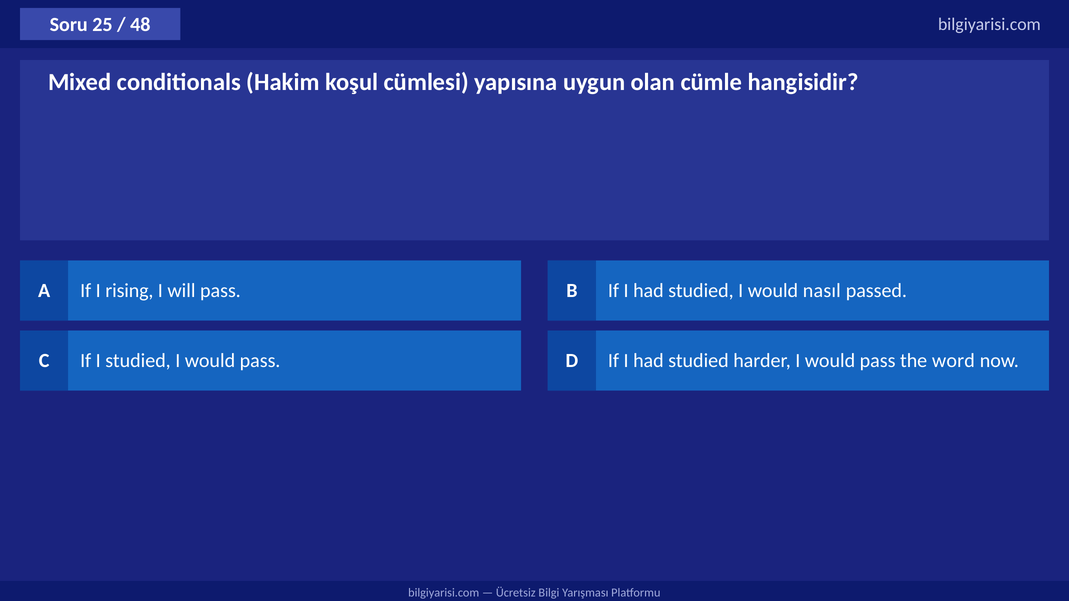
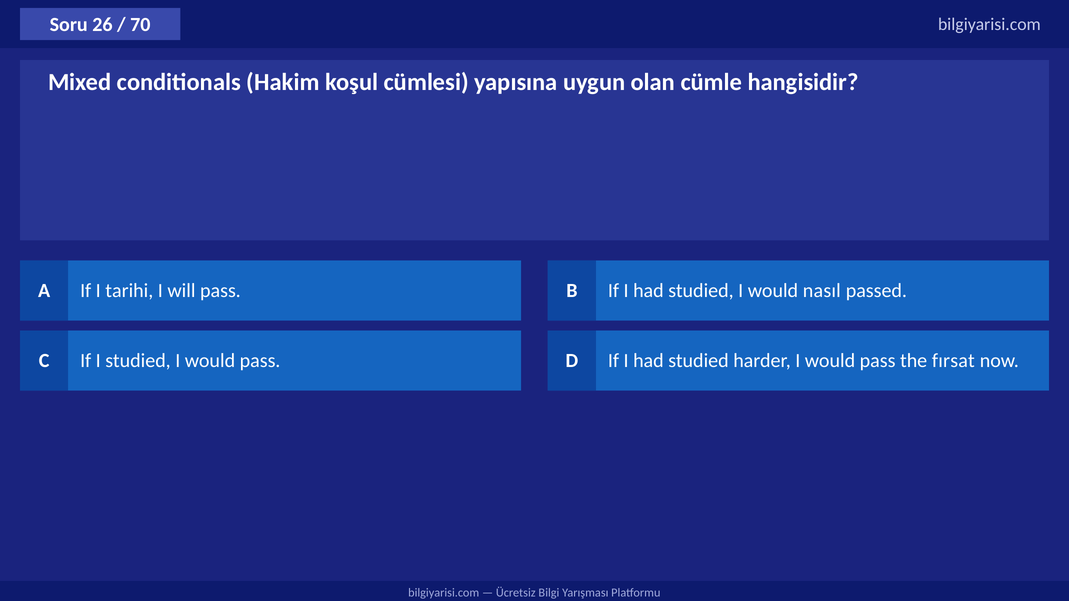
25: 25 -> 26
48: 48 -> 70
rising: rising -> tarihi
word: word -> fırsat
